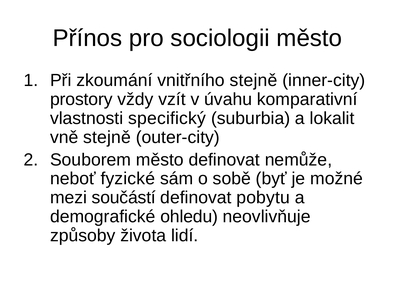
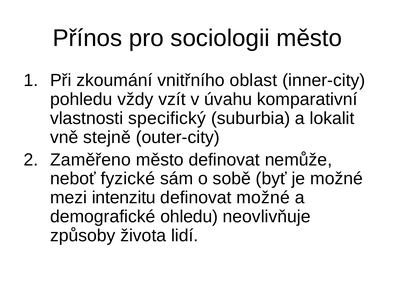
vnitřního stejně: stejně -> oblast
prostory: prostory -> pohledu
Souborem: Souborem -> Zaměřeno
součástí: součástí -> intenzitu
definovat pobytu: pobytu -> možné
